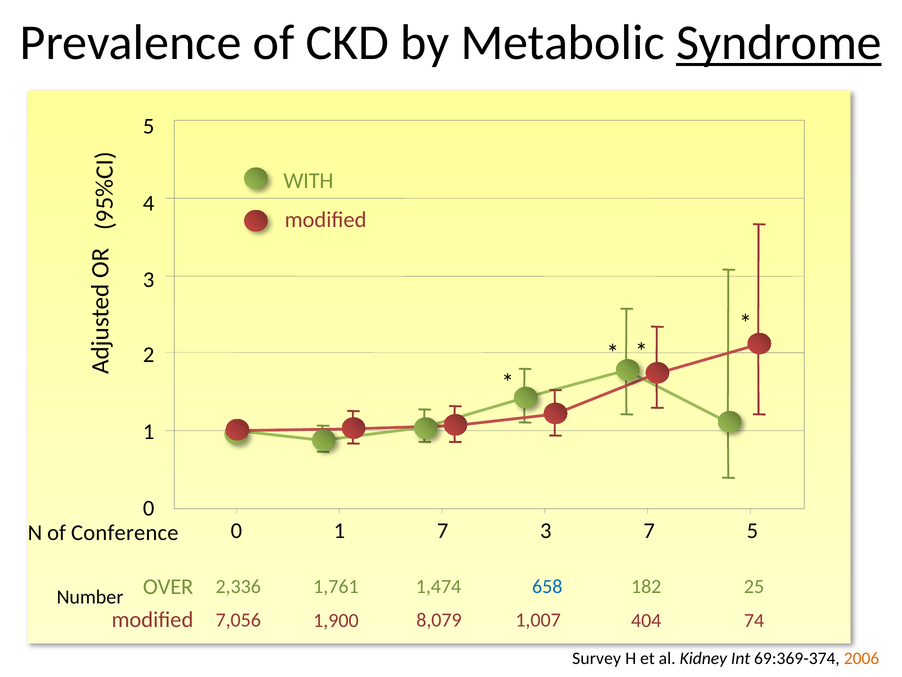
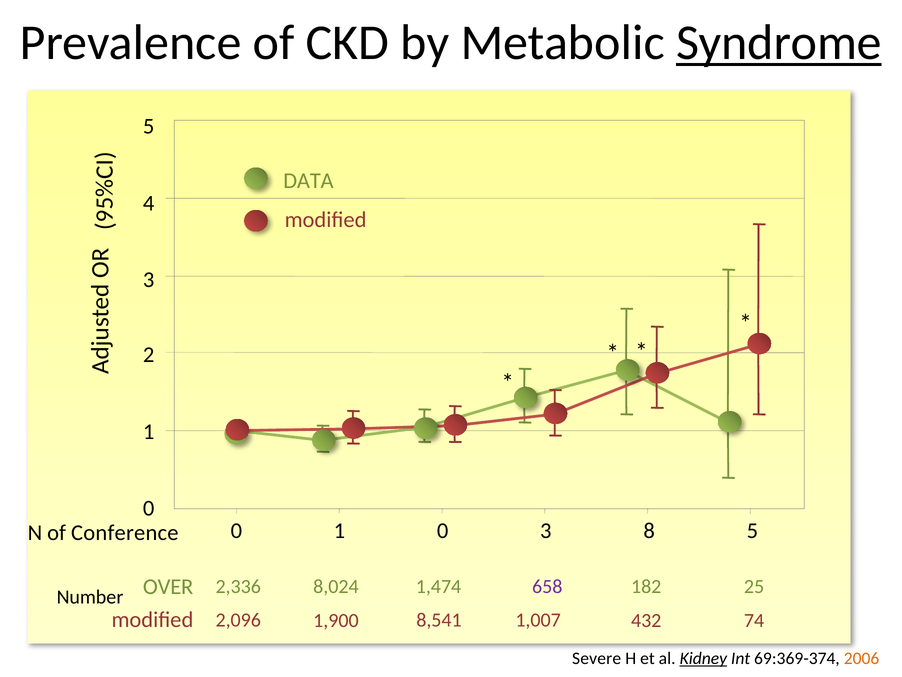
WITH: WITH -> DATA
1 7: 7 -> 0
3 7: 7 -> 8
1,761: 1,761 -> 8,024
658 colour: blue -> purple
7,056: 7,056 -> 2,096
8,079: 8,079 -> 8,541
404: 404 -> 432
Survey: Survey -> Severe
Kidney underline: none -> present
